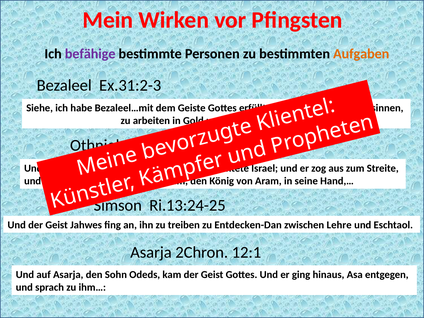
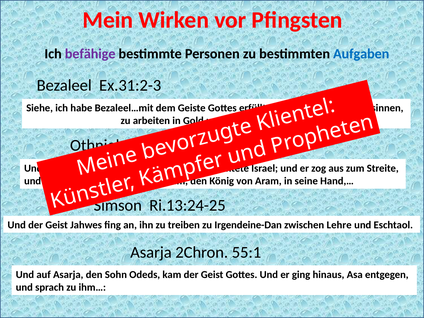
Aufgaben colour: orange -> blue
Entdecken-Dan: Entdecken-Dan -> Irgendeine-Dan
12:1: 12:1 -> 55:1
